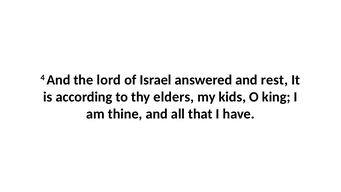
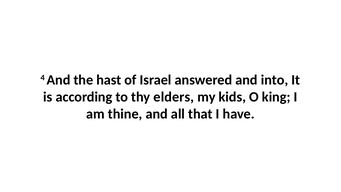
lord: lord -> hast
rest: rest -> into
